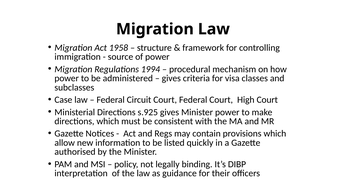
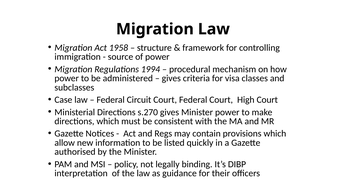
s.925: s.925 -> s.270
